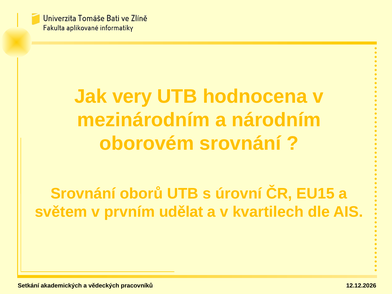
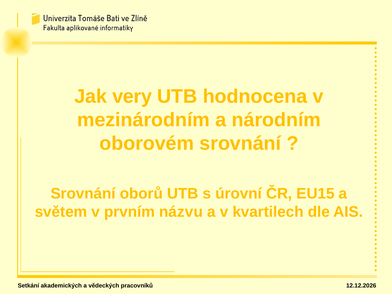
udělat: udělat -> názvu
